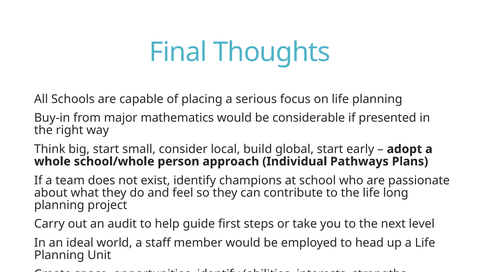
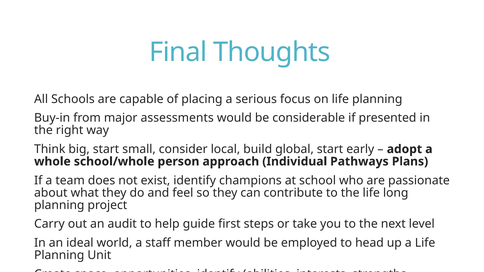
mathematics: mathematics -> assessments
